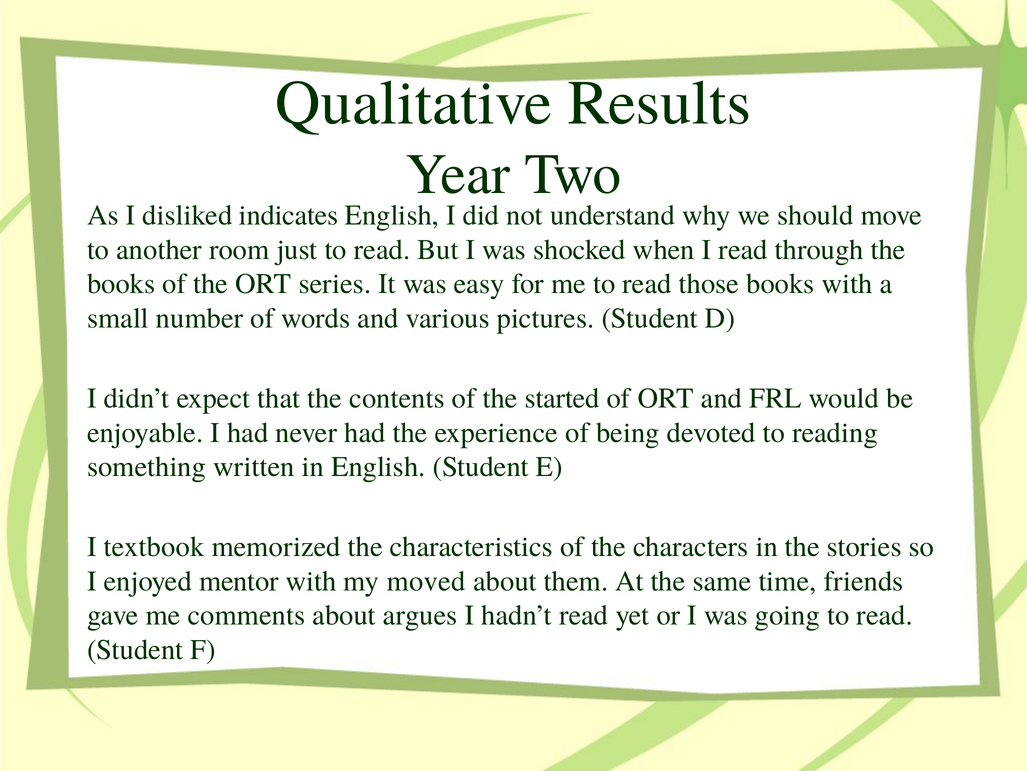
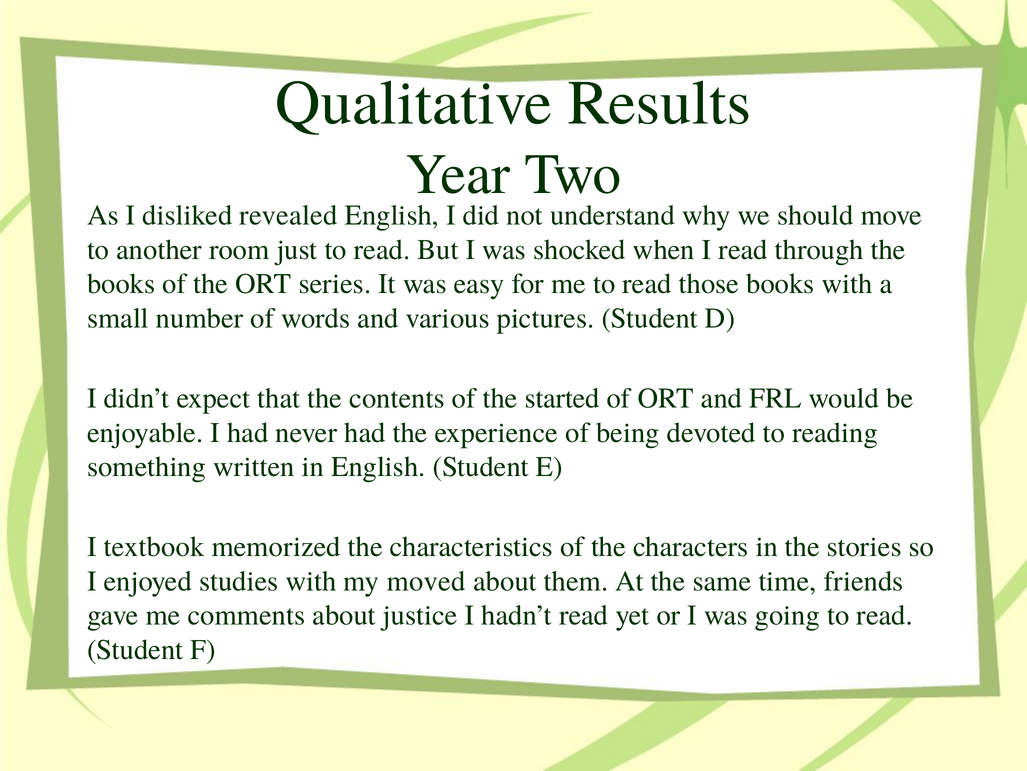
indicates: indicates -> revealed
mentor: mentor -> studies
argues: argues -> justice
